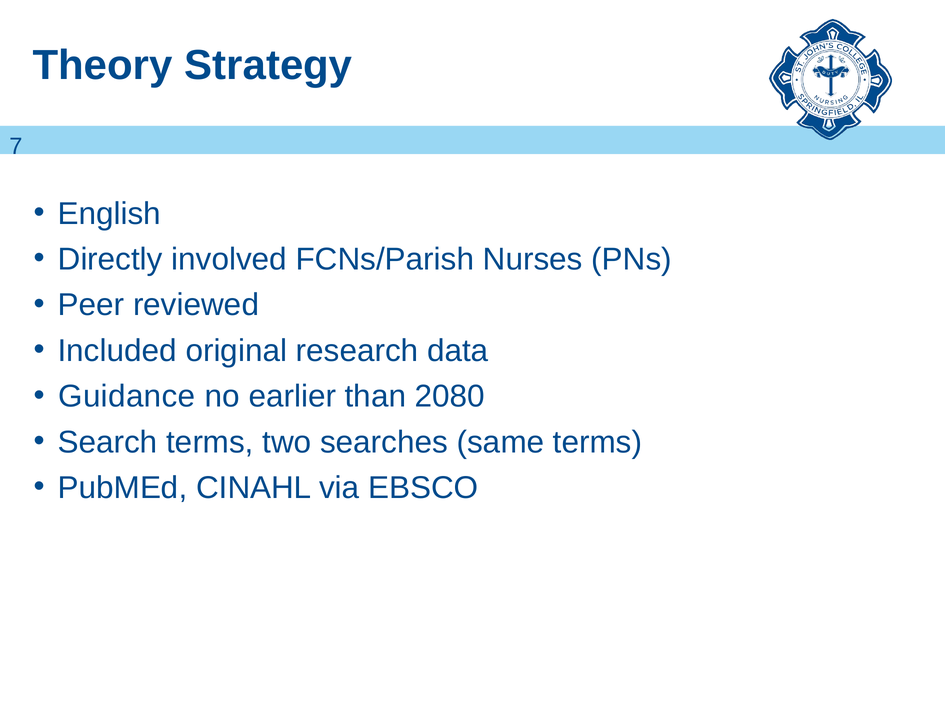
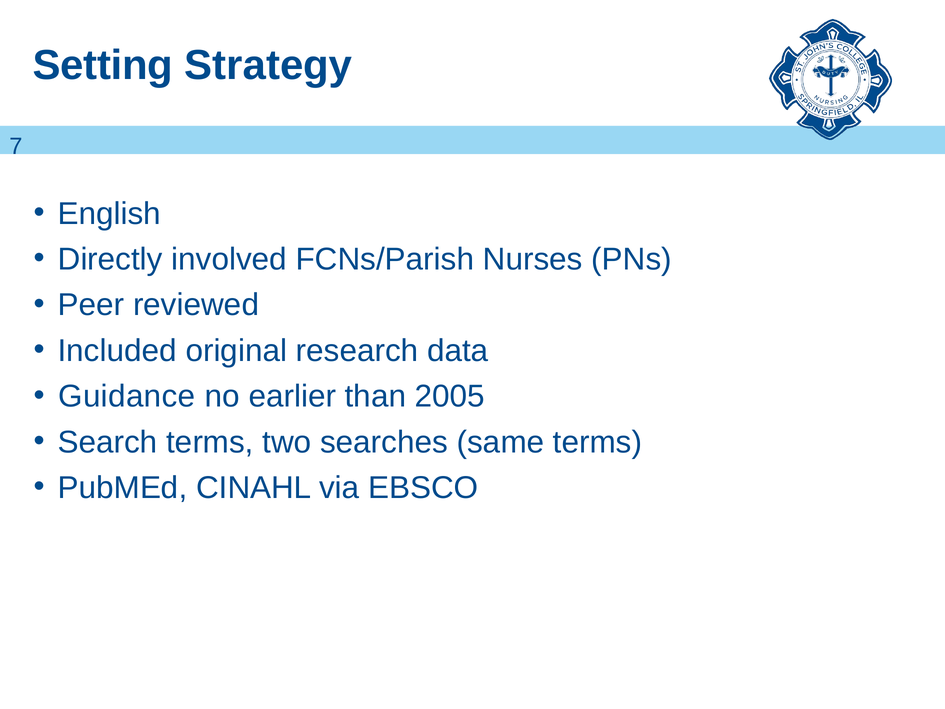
Theory: Theory -> Setting
2080: 2080 -> 2005
